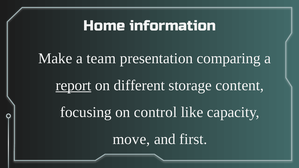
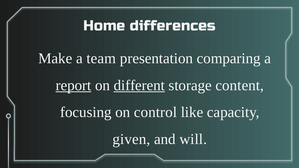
information: information -> differences
different underline: none -> present
move: move -> given
first: first -> will
